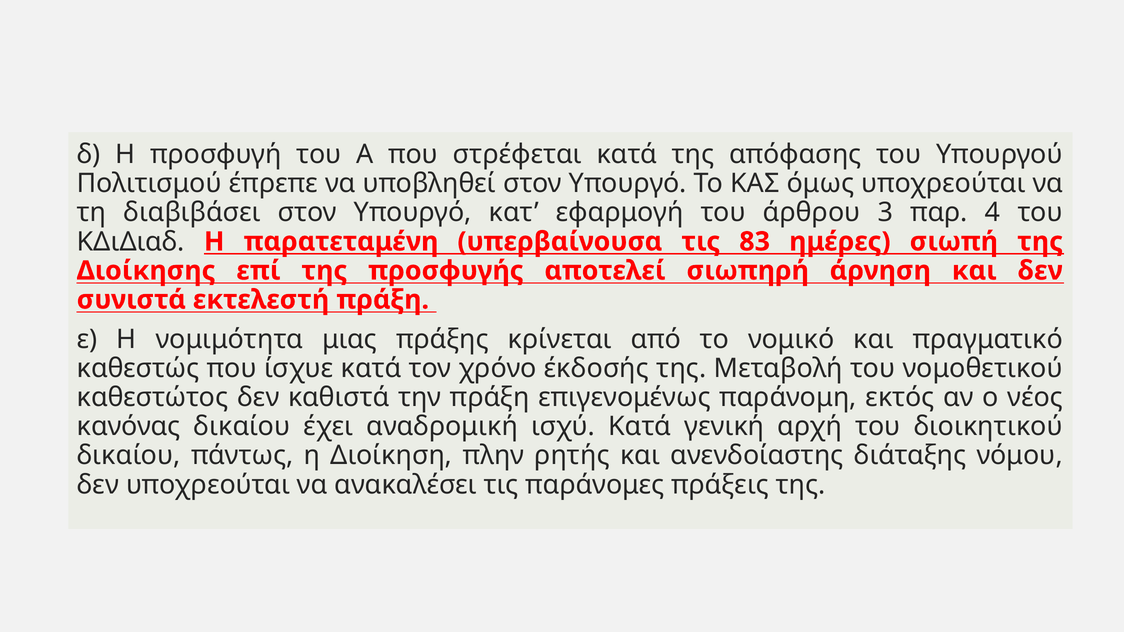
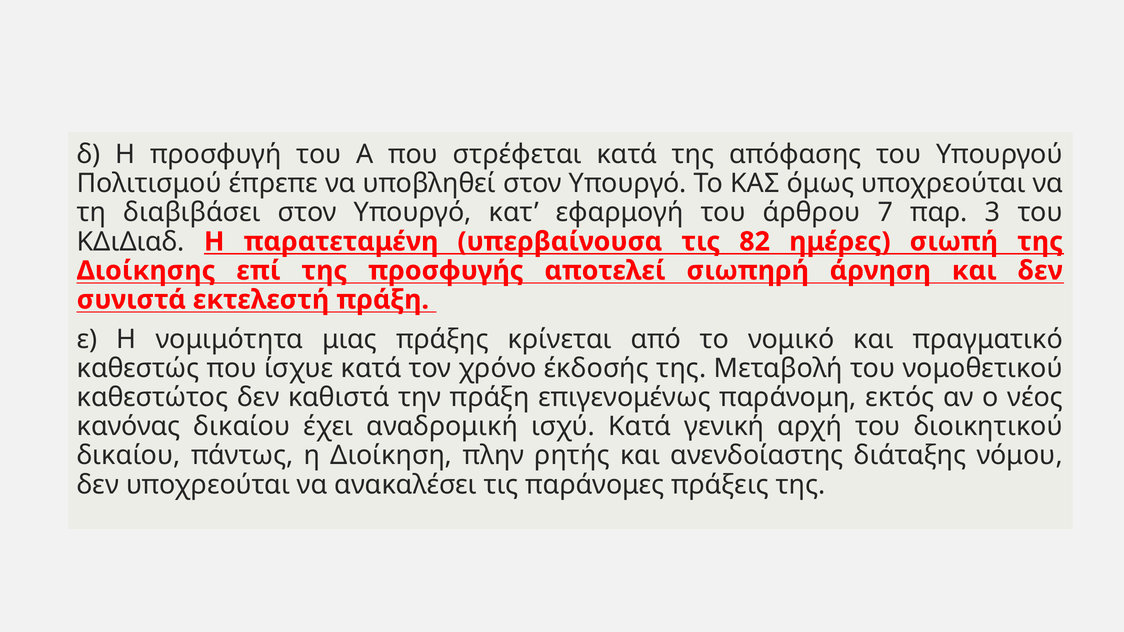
3: 3 -> 7
4: 4 -> 3
83: 83 -> 82
